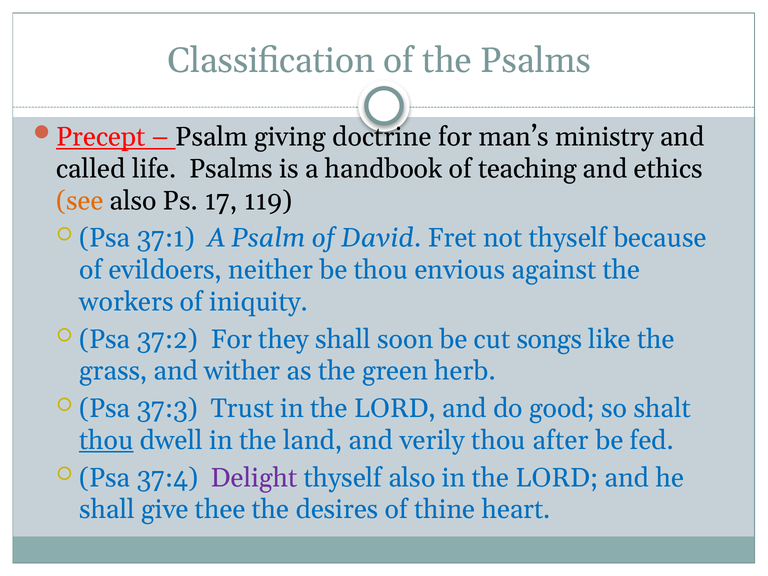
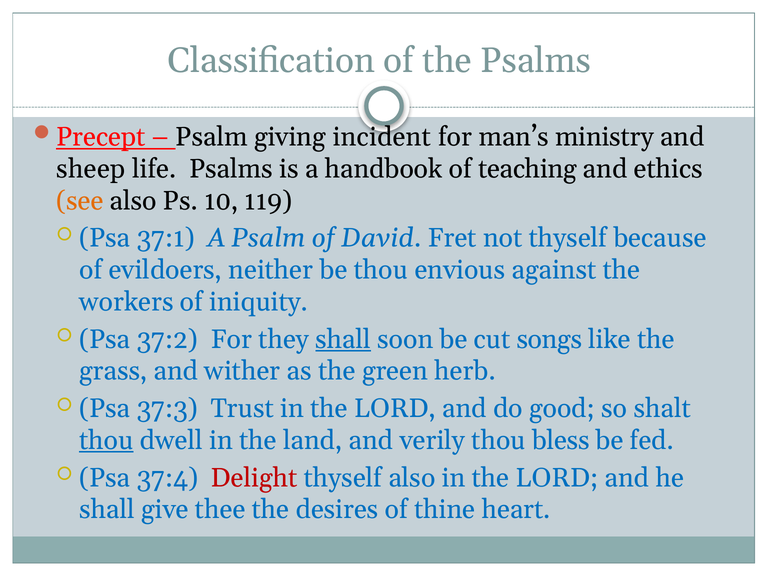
doctrine: doctrine -> incident
called: called -> sheep
17: 17 -> 10
shall at (343, 339) underline: none -> present
after: after -> bless
Delight colour: purple -> red
